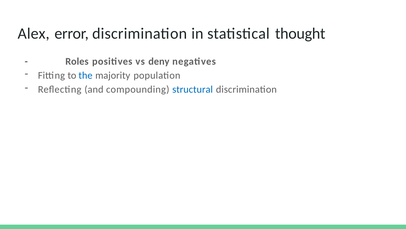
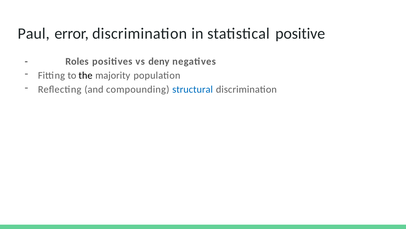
Alex: Alex -> Paul
thought: thought -> positive
the colour: blue -> black
